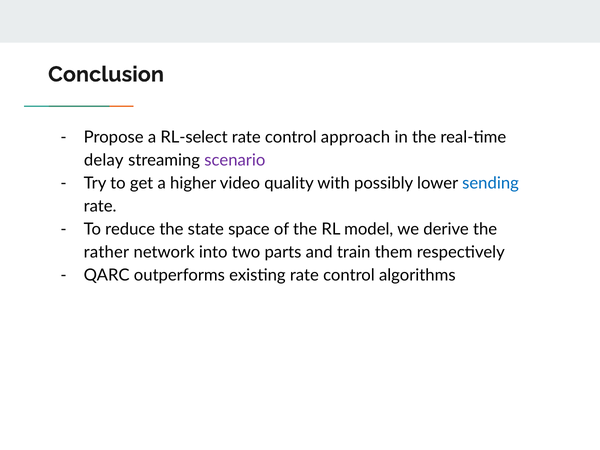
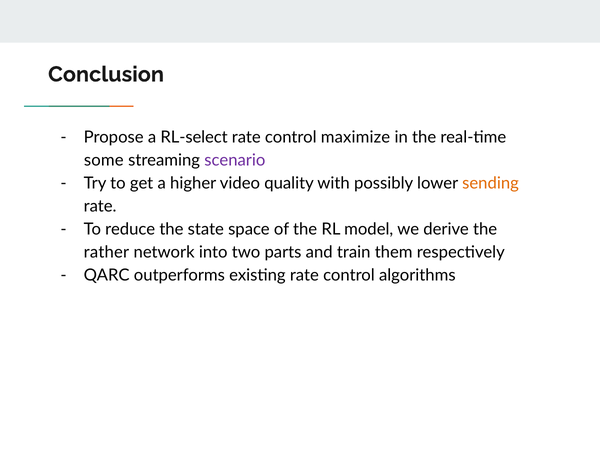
approach: approach -> maximize
delay: delay -> some
sending colour: blue -> orange
